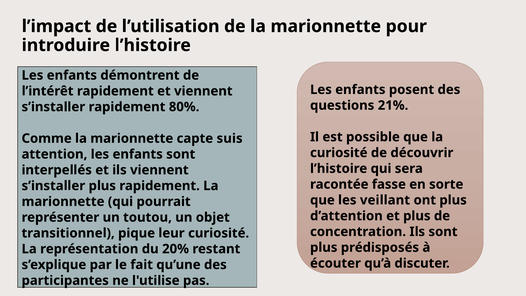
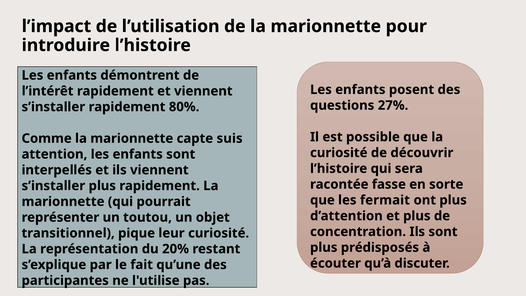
21%: 21% -> 27%
veillant: veillant -> fermait
